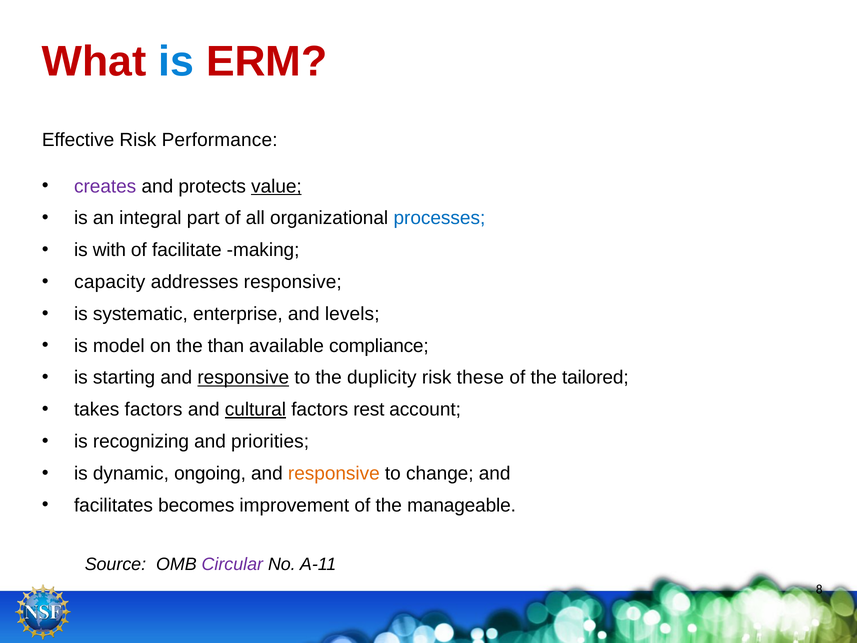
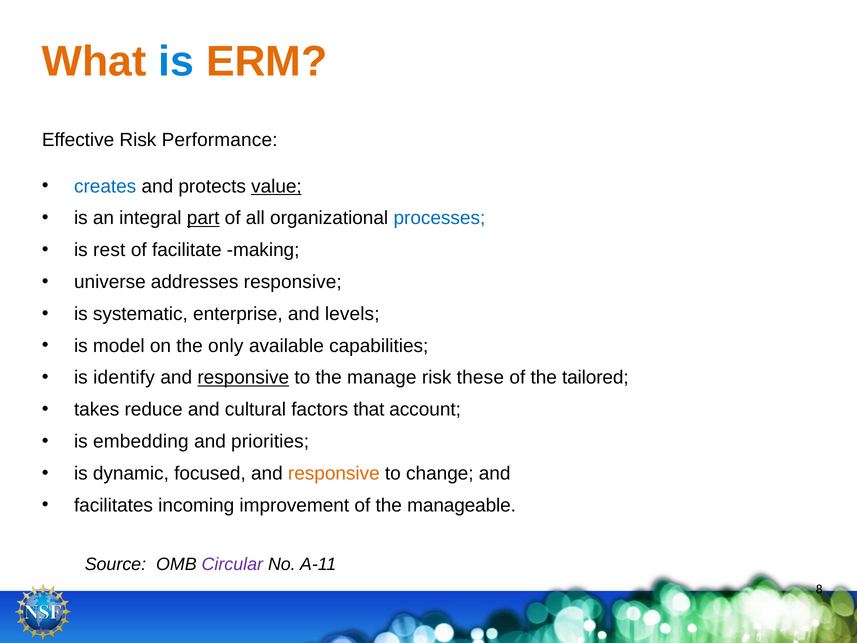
What colour: red -> orange
ERM colour: red -> orange
creates colour: purple -> blue
part underline: none -> present
with: with -> rest
capacity: capacity -> universe
than: than -> only
compliance: compliance -> capabilities
starting: starting -> identify
duplicity: duplicity -> manage
takes factors: factors -> reduce
cultural underline: present -> none
rest: rest -> that
recognizing: recognizing -> embedding
ongoing: ongoing -> focused
becomes: becomes -> incoming
